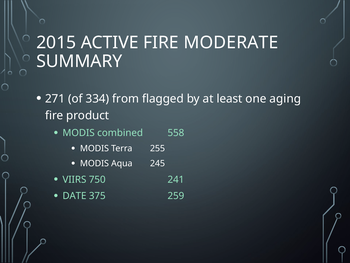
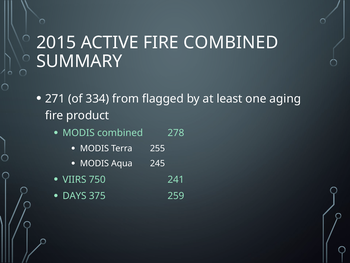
FIRE MODERATE: MODERATE -> COMBINED
558: 558 -> 278
DATE: DATE -> DAYS
